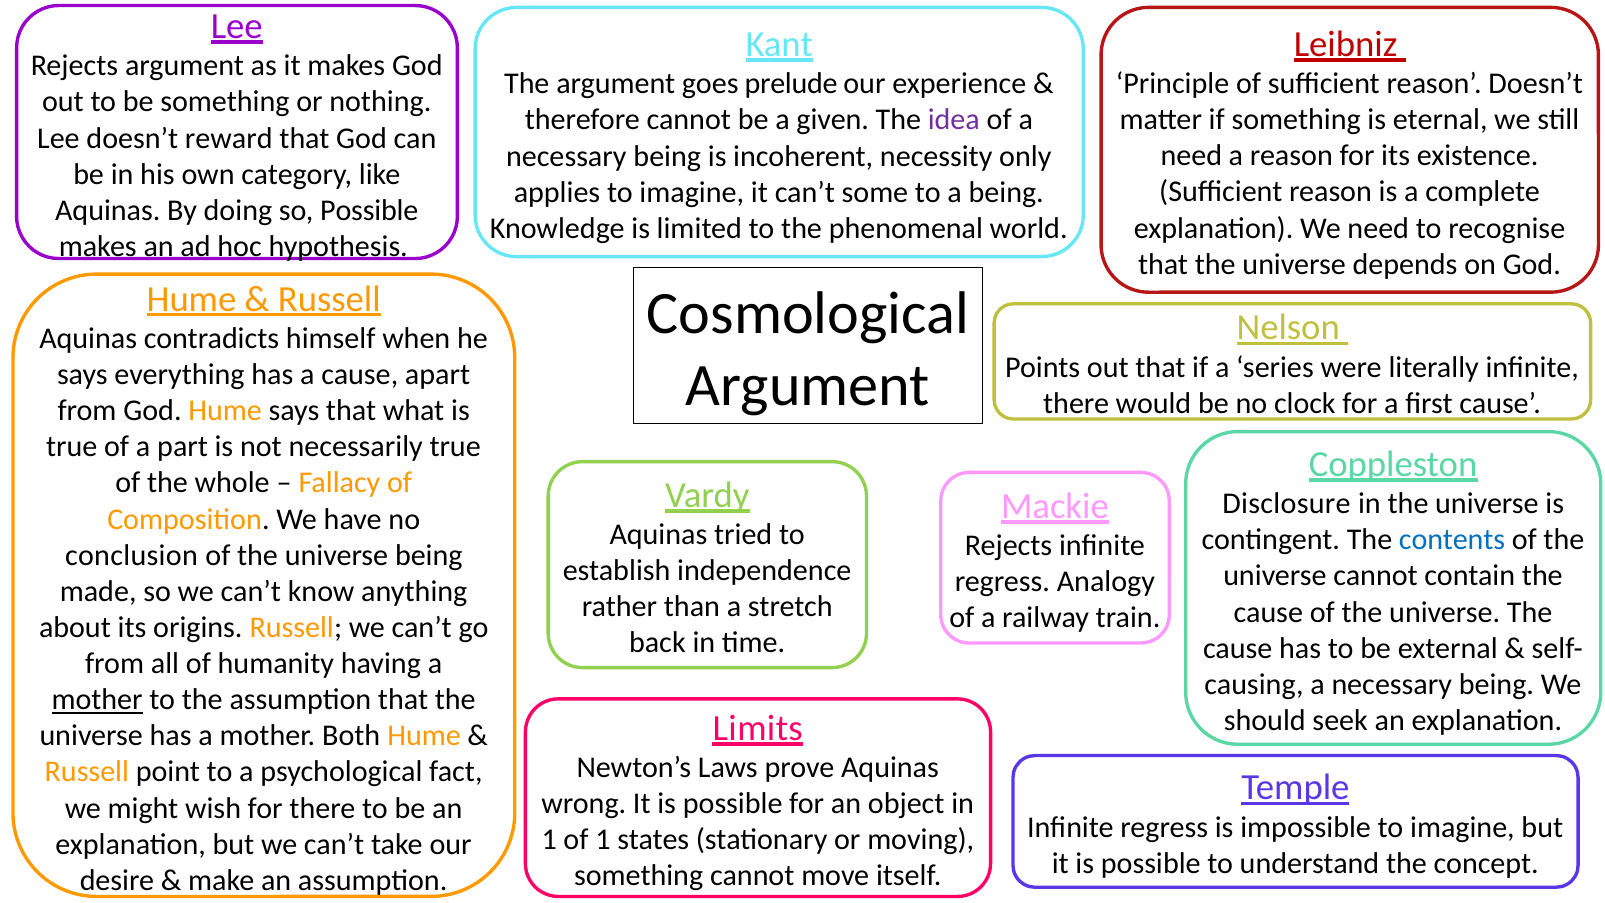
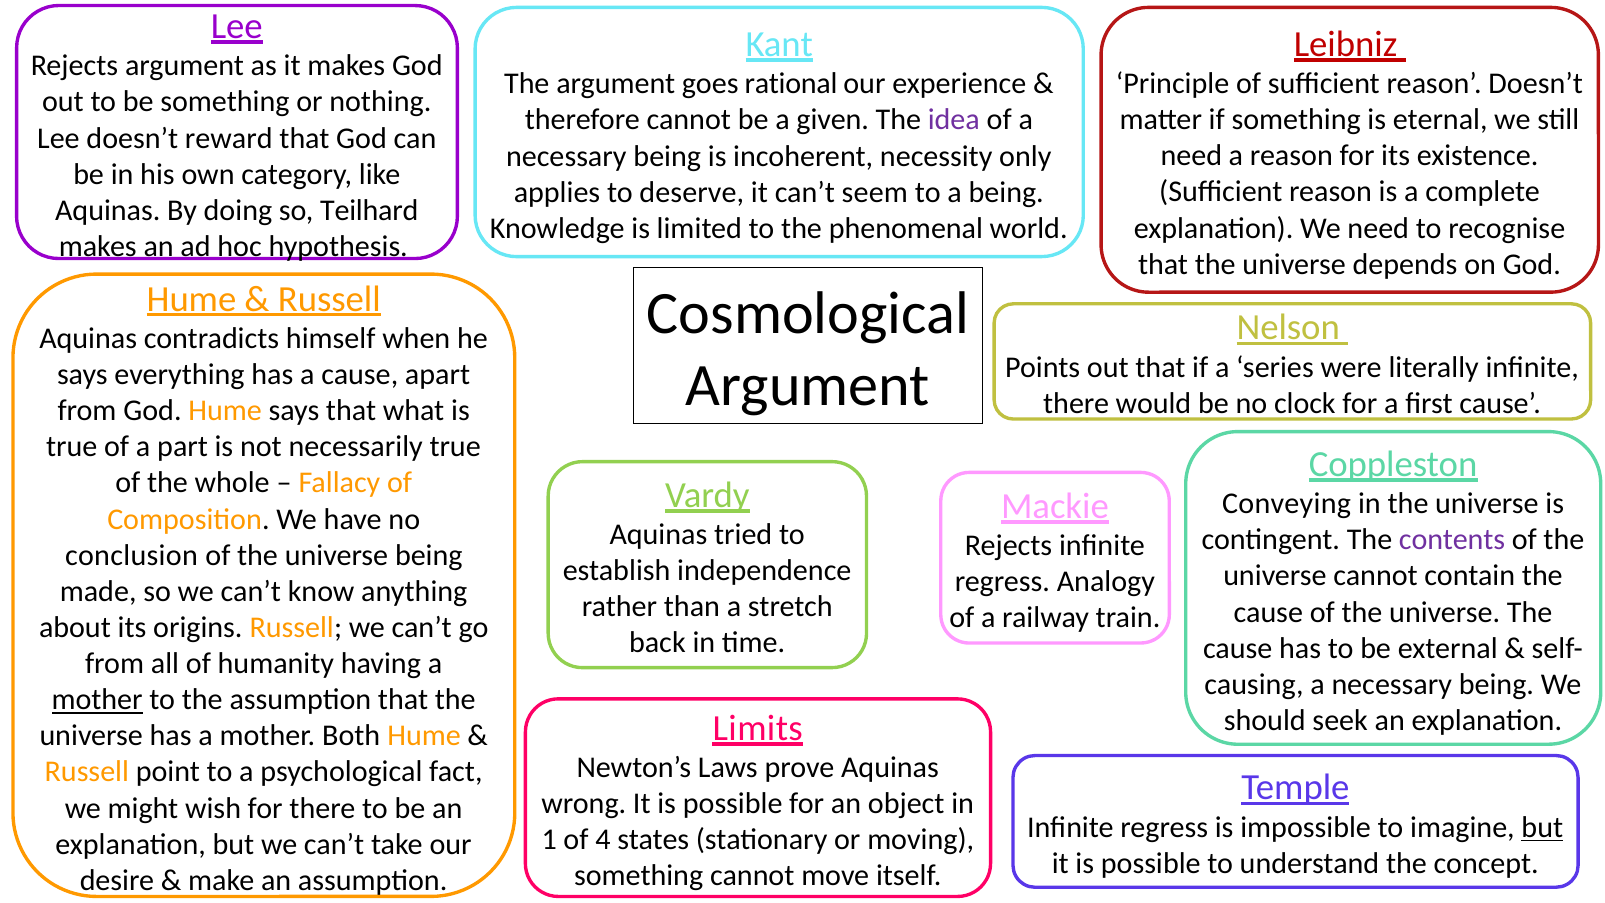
prelude: prelude -> rational
applies to imagine: imagine -> deserve
some: some -> seem
so Possible: Possible -> Teilhard
Disclosure: Disclosure -> Conveying
contents colour: blue -> purple
but at (1542, 827) underline: none -> present
of 1: 1 -> 4
